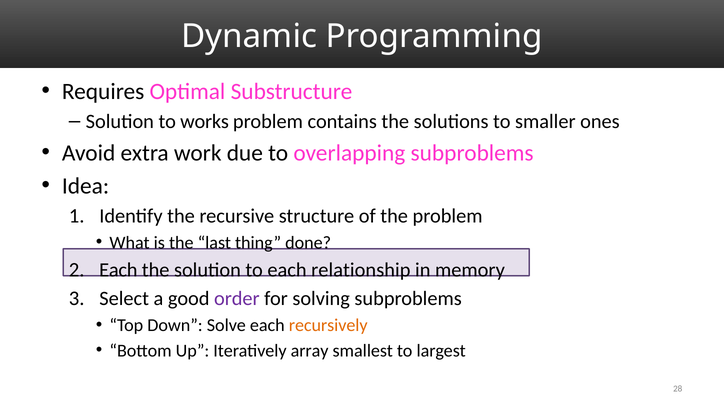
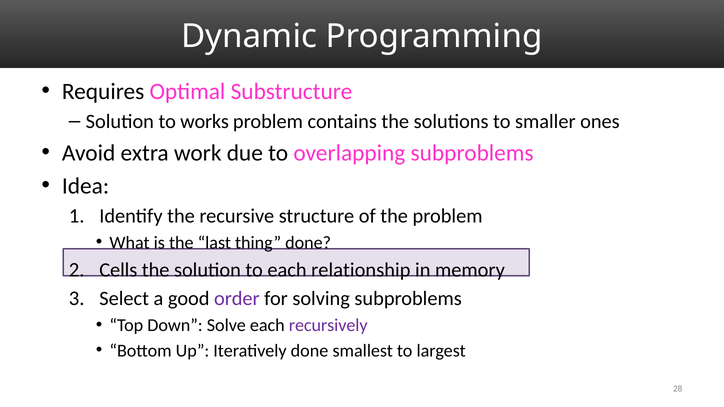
Each at (118, 270): Each -> Cells
recursively colour: orange -> purple
Iteratively array: array -> done
